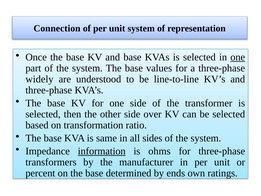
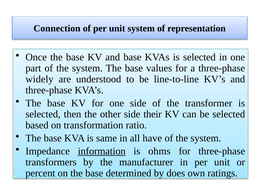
one at (238, 57) underline: present -> none
over: over -> their
sides: sides -> have
ends: ends -> does
